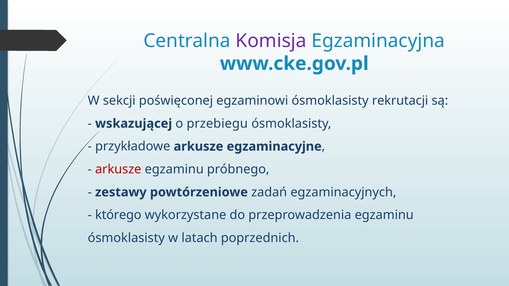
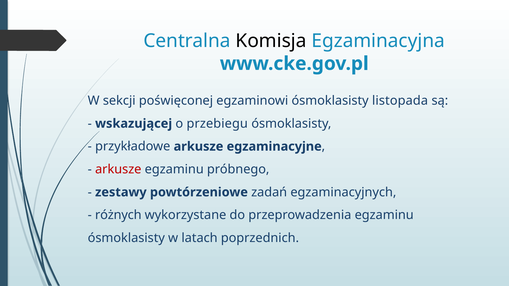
Komisja colour: purple -> black
rekrutacji: rekrutacji -> listopada
którego: którego -> różnych
